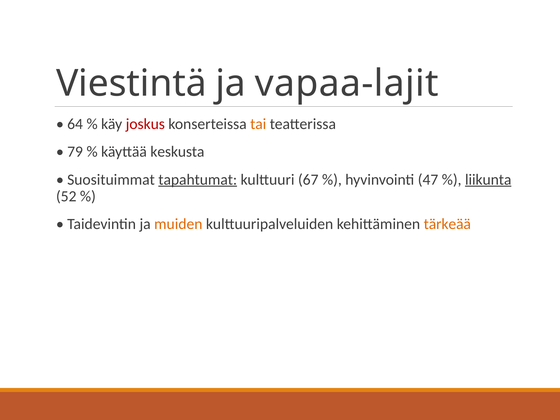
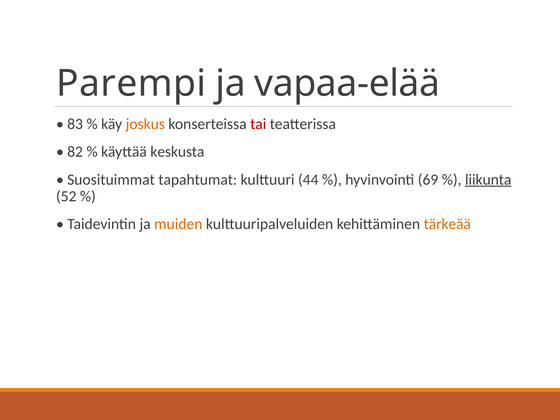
Viestintä: Viestintä -> Parempi
vapaa-lajit: vapaa-lajit -> vapaa-elää
64: 64 -> 83
joskus colour: red -> orange
tai colour: orange -> red
79: 79 -> 82
tapahtumat underline: present -> none
67: 67 -> 44
47: 47 -> 69
